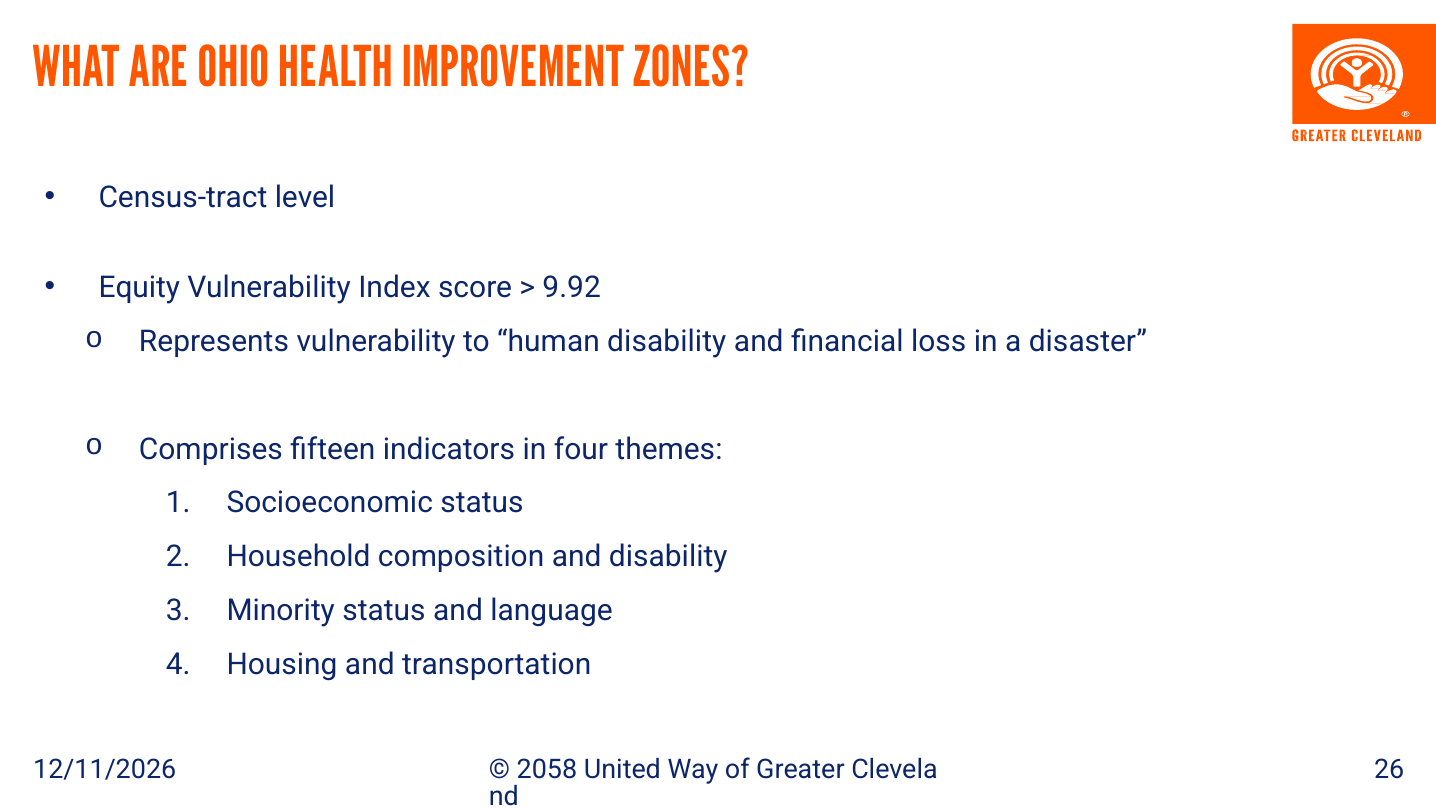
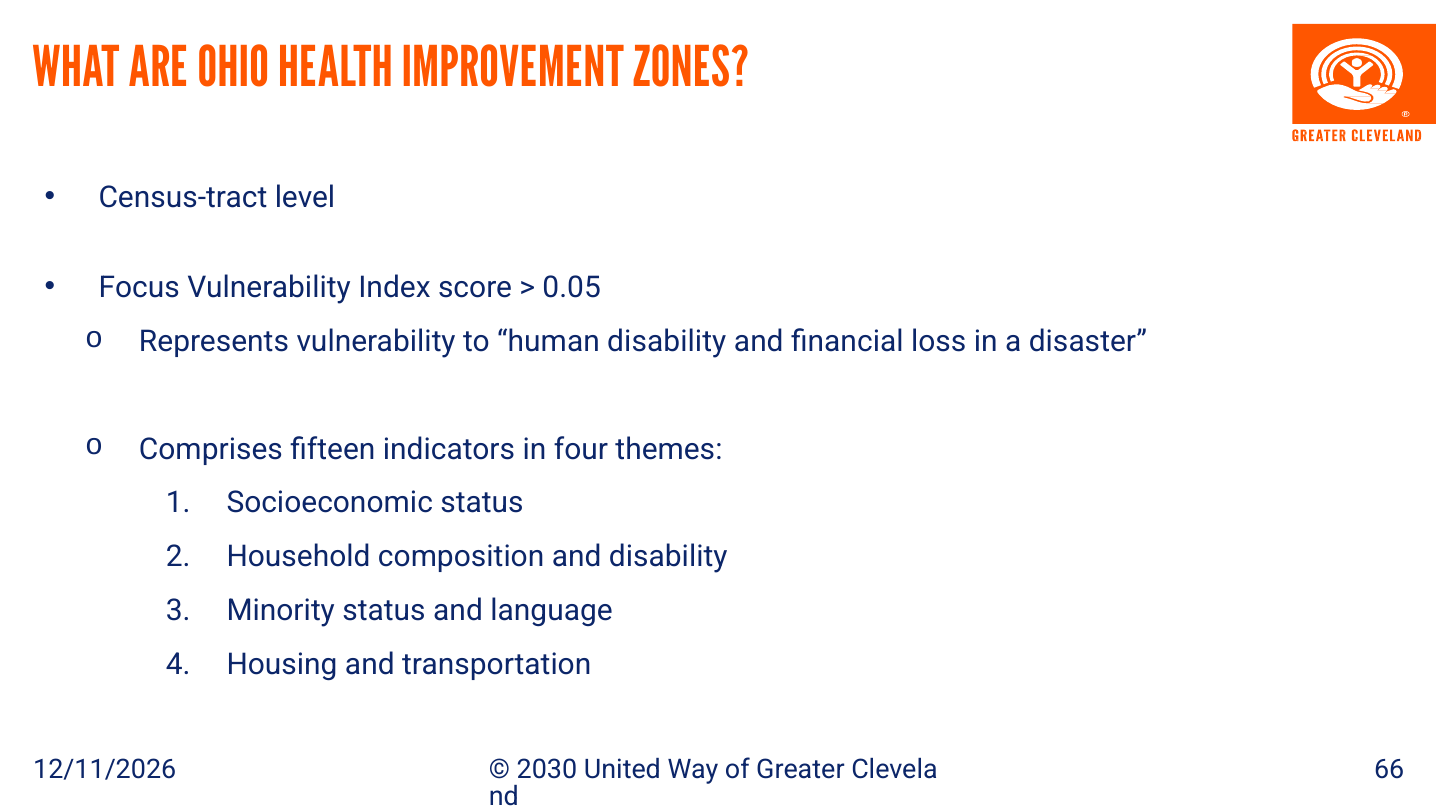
Equity: Equity -> Focus
9.92: 9.92 -> 0.05
2058: 2058 -> 2030
26: 26 -> 66
